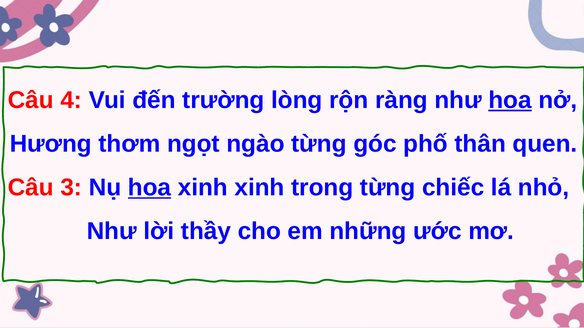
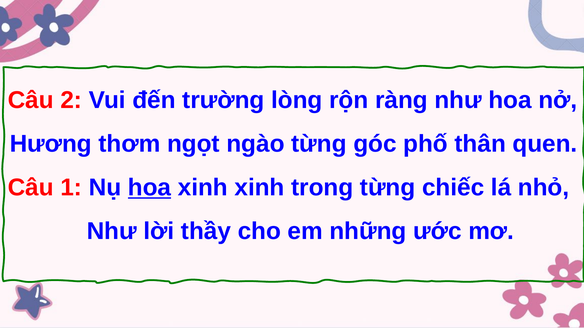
4: 4 -> 2
hoa at (510, 100) underline: present -> none
3: 3 -> 1
